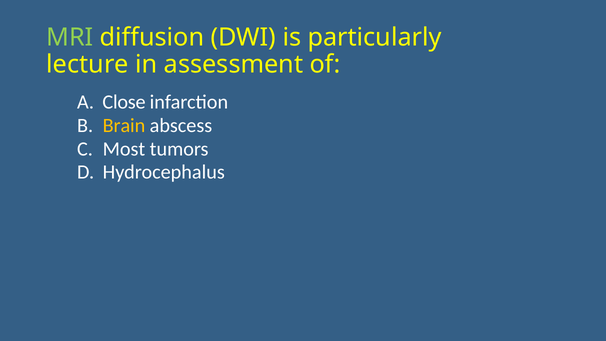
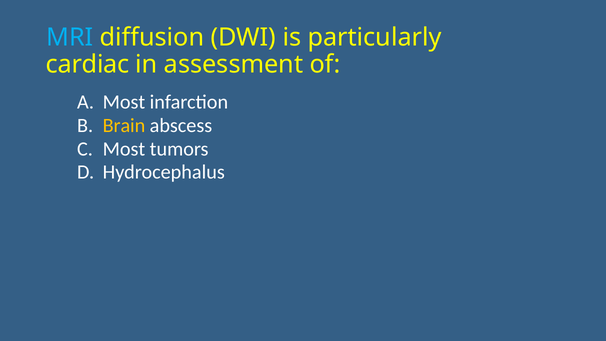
MRI colour: light green -> light blue
lecture: lecture -> cardiac
Close at (124, 102): Close -> Most
